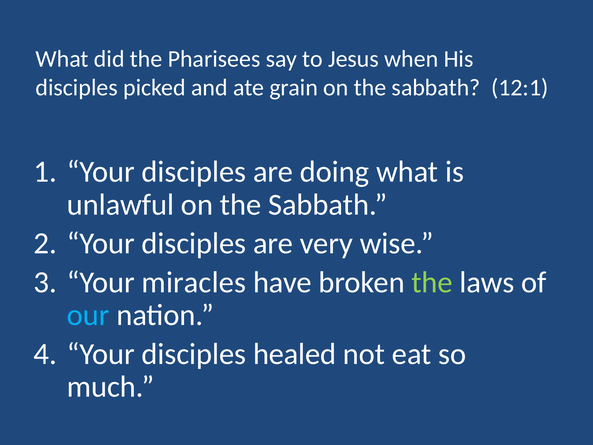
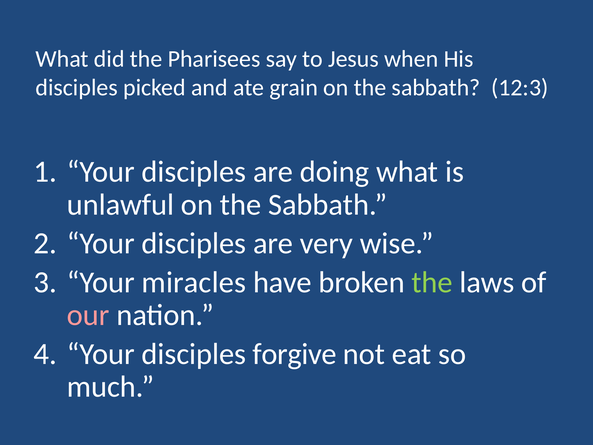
12:1: 12:1 -> 12:3
our colour: light blue -> pink
healed: healed -> forgive
